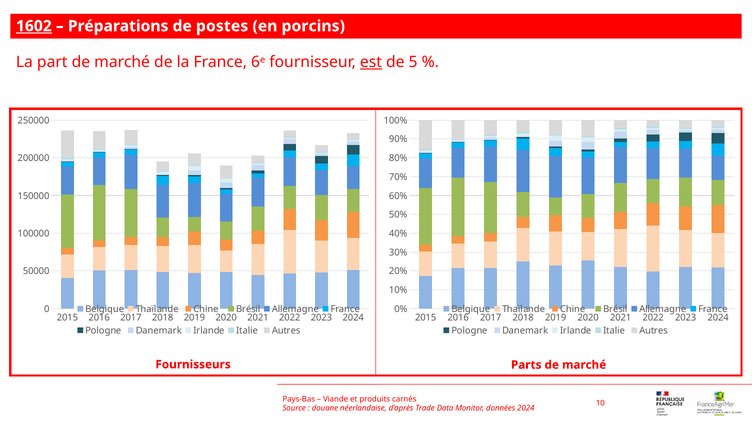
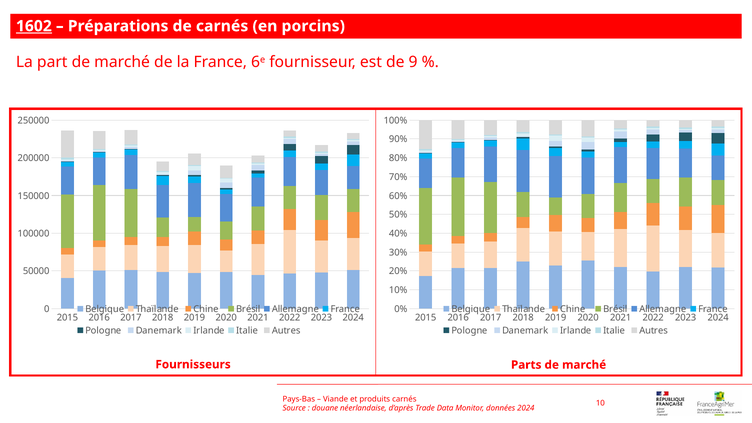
de postes: postes -> carnés
est underline: present -> none
5: 5 -> 9
